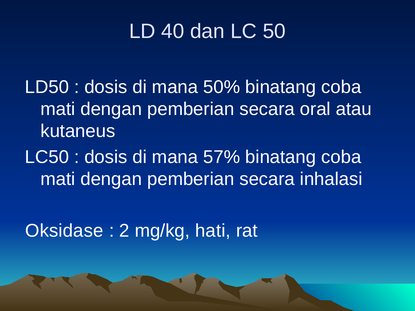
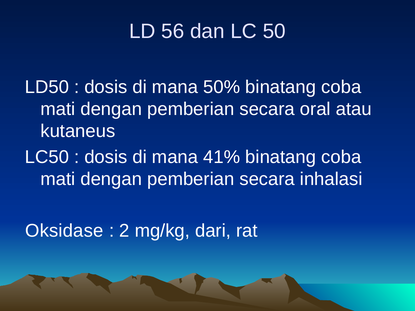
40: 40 -> 56
57%: 57% -> 41%
hati: hati -> dari
